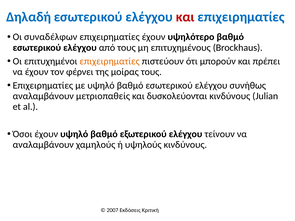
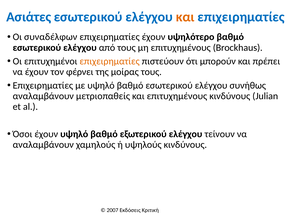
Δηλαδή: Δηλαδή -> Ασιάτες
και at (185, 17) colour: red -> orange
και δυσκολεύονται: δυσκολεύονται -> επιτυχημένους
